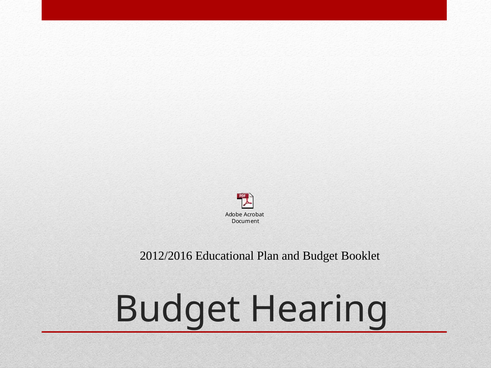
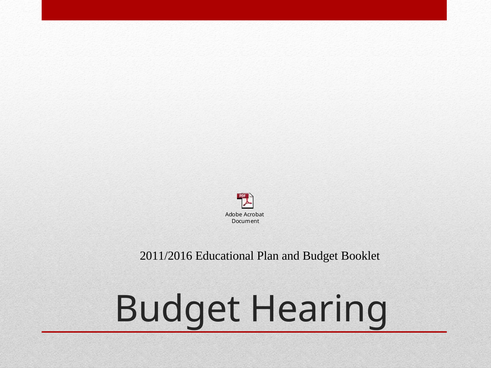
2012/2016: 2012/2016 -> 2011/2016
